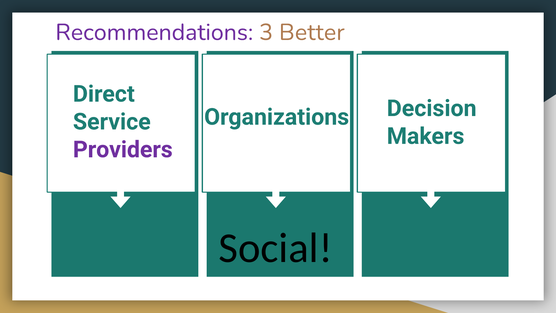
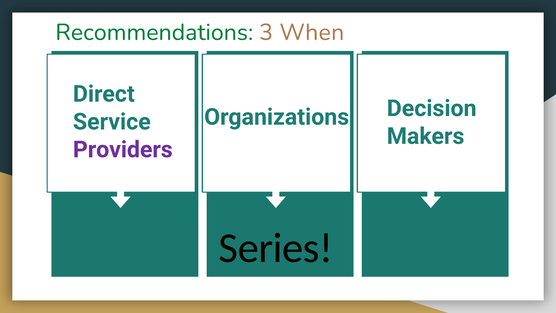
Recommendations colour: purple -> green
Better: Better -> When
Social: Social -> Series
